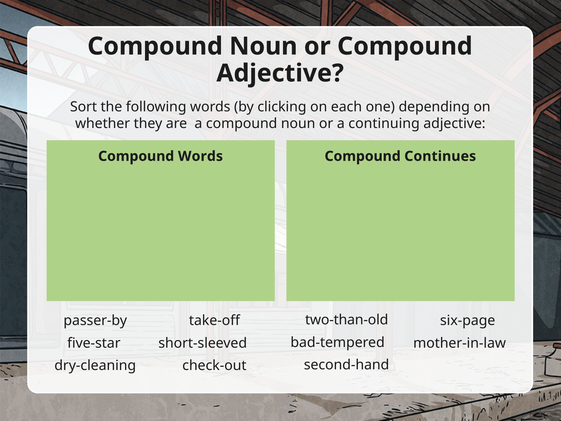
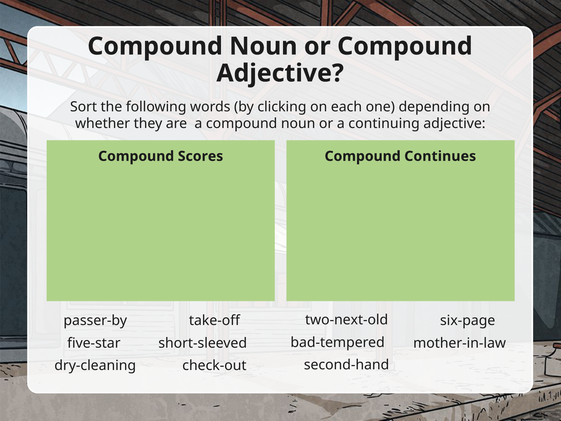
Compound Words: Words -> Scores
two-than-old: two-than-old -> two-next-old
